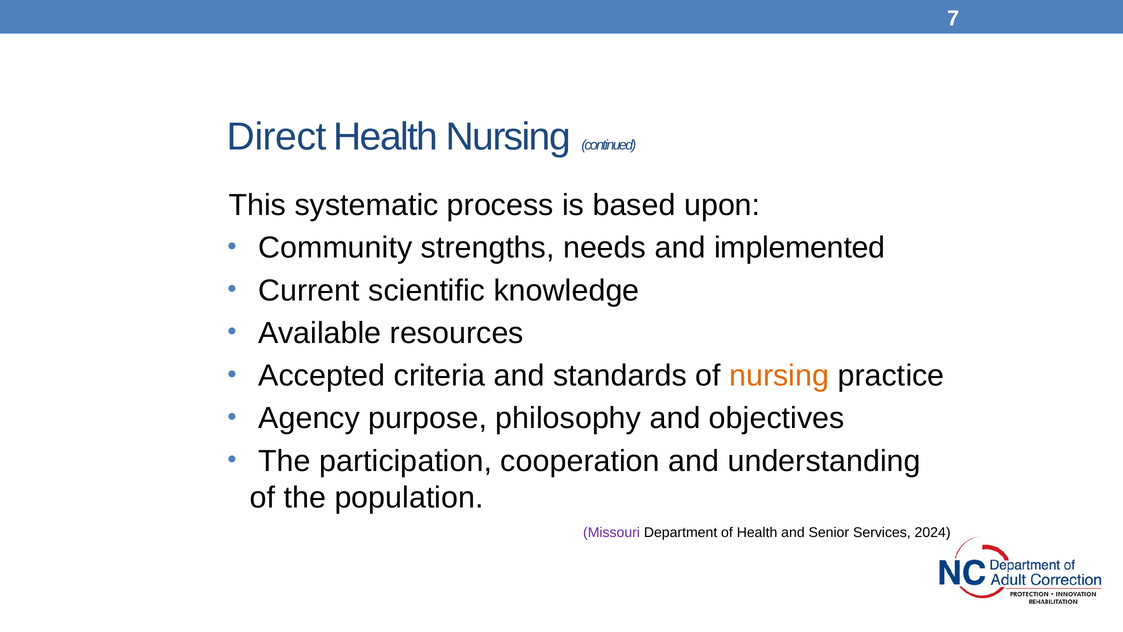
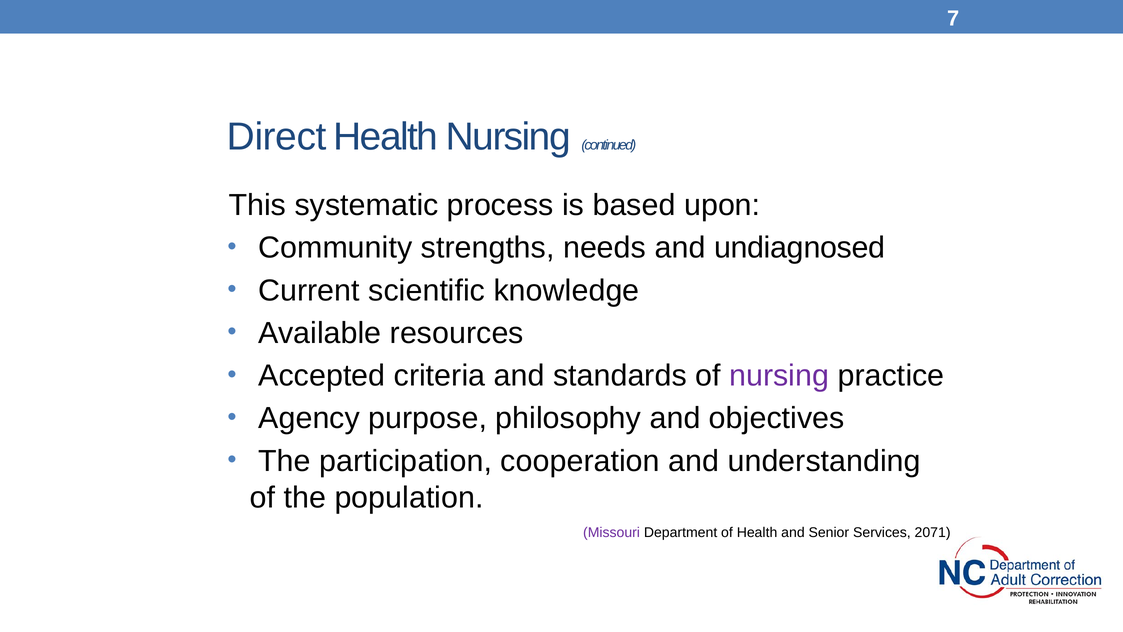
implemented: implemented -> undiagnosed
nursing at (779, 376) colour: orange -> purple
2024: 2024 -> 2071
